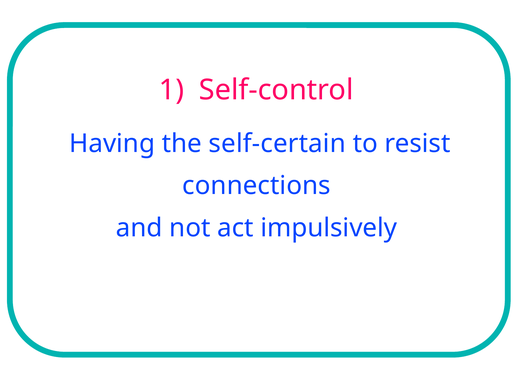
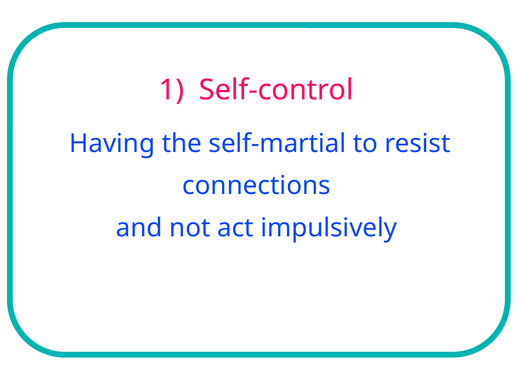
self-certain: self-certain -> self-martial
